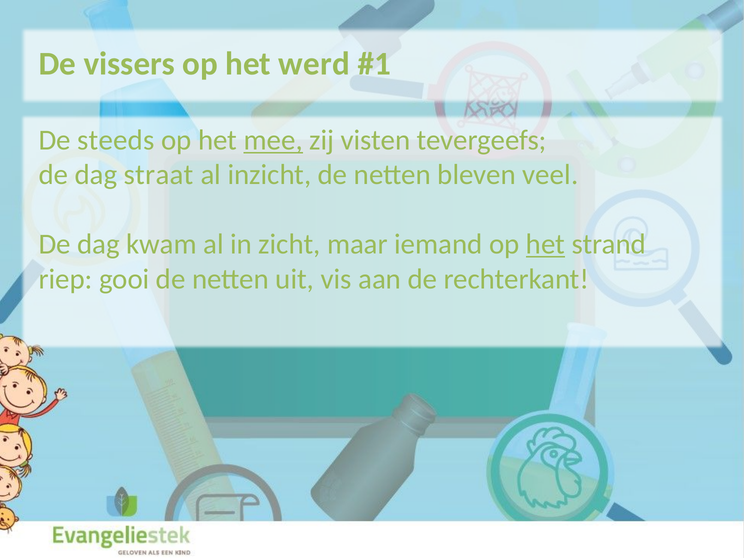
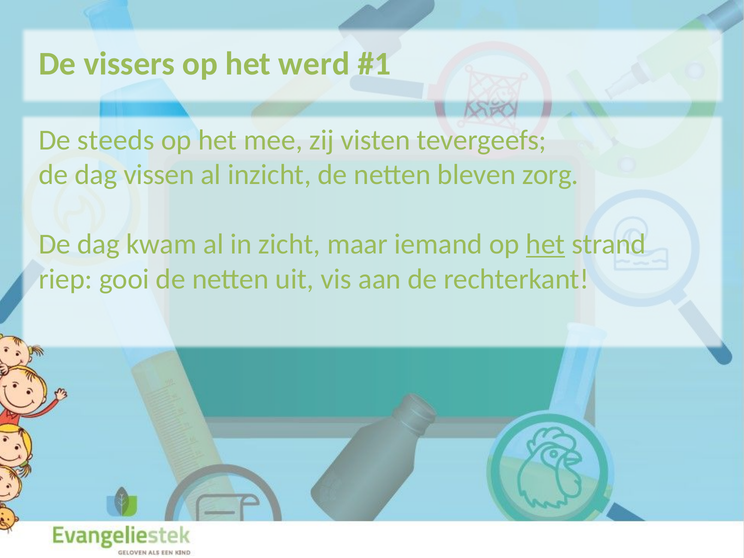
mee underline: present -> none
straat: straat -> vissen
veel: veel -> zorg
